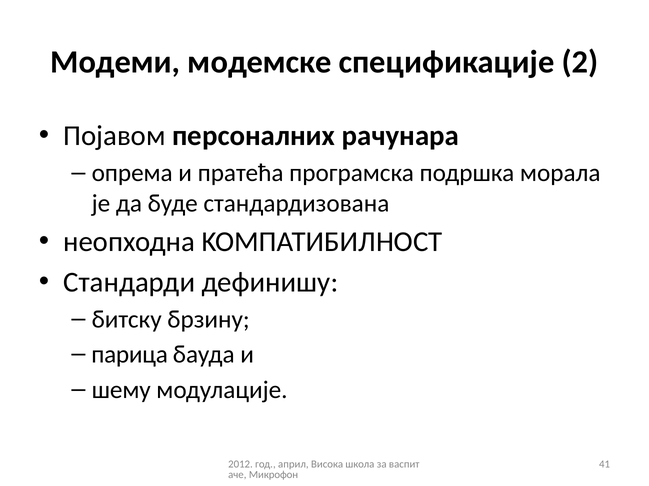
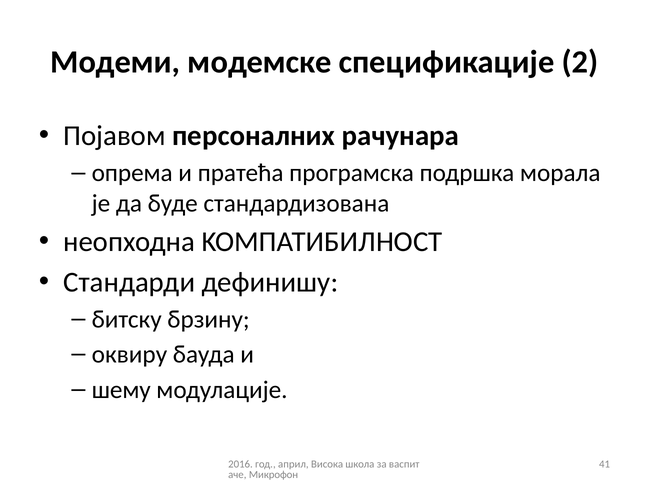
парица: парица -> оквиру
2012: 2012 -> 2016
